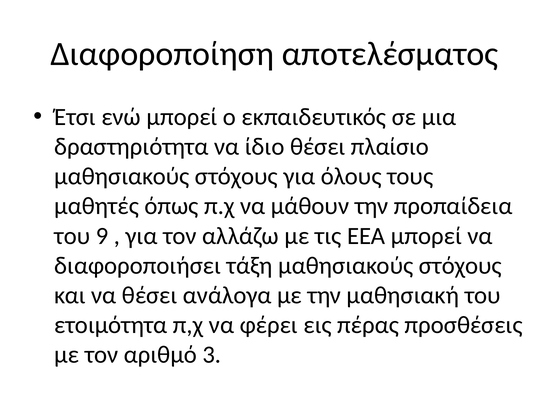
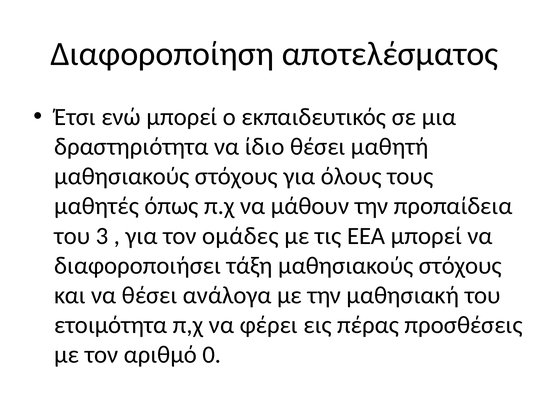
πλαίσιο: πλαίσιο -> μαθητή
9: 9 -> 3
αλλάζω: αλλάζω -> ομάδες
3: 3 -> 0
